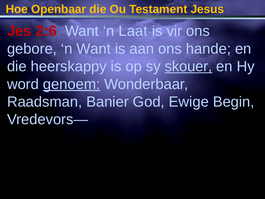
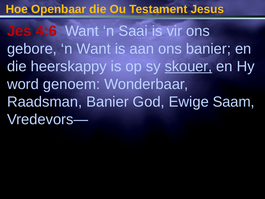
2:6: 2:6 -> 4:6
Laat: Laat -> Saai
ons hande: hande -> banier
genoem underline: present -> none
Begin: Begin -> Saam
